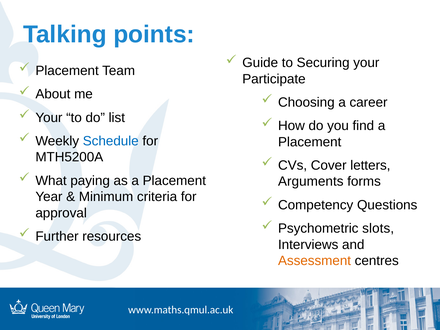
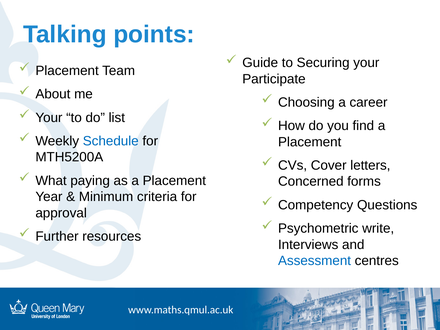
Arguments: Arguments -> Concerned
slots: slots -> write
Assessment colour: orange -> blue
